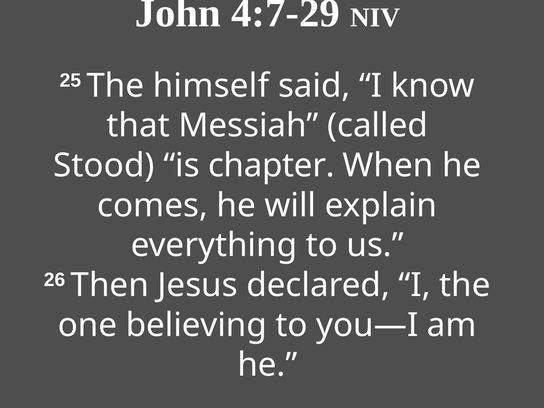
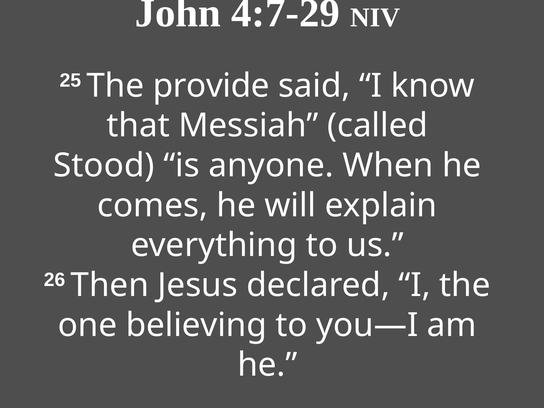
himself: himself -> provide
chapter: chapter -> anyone
